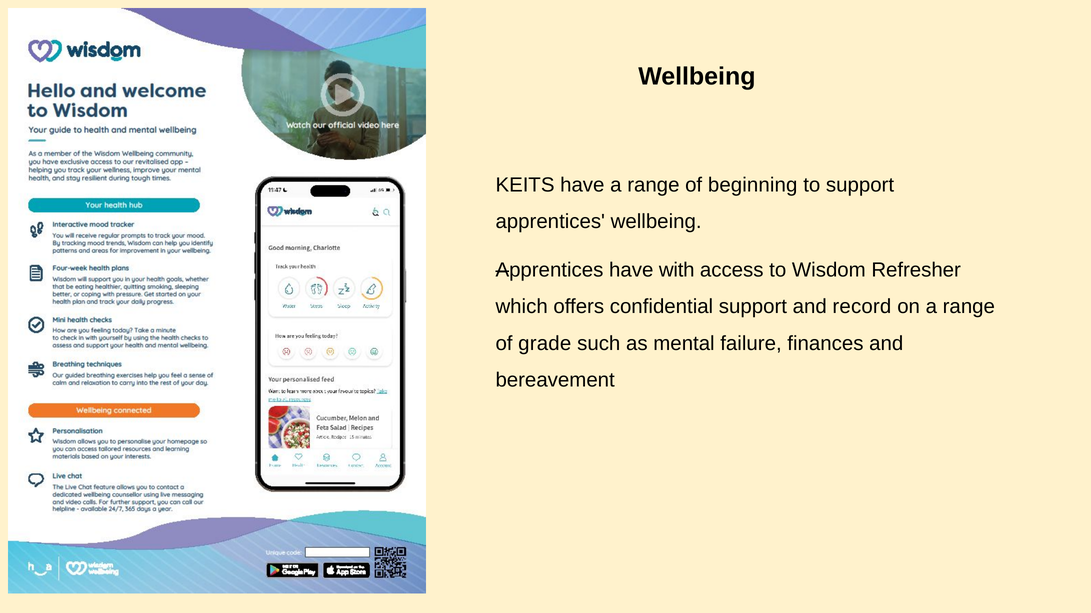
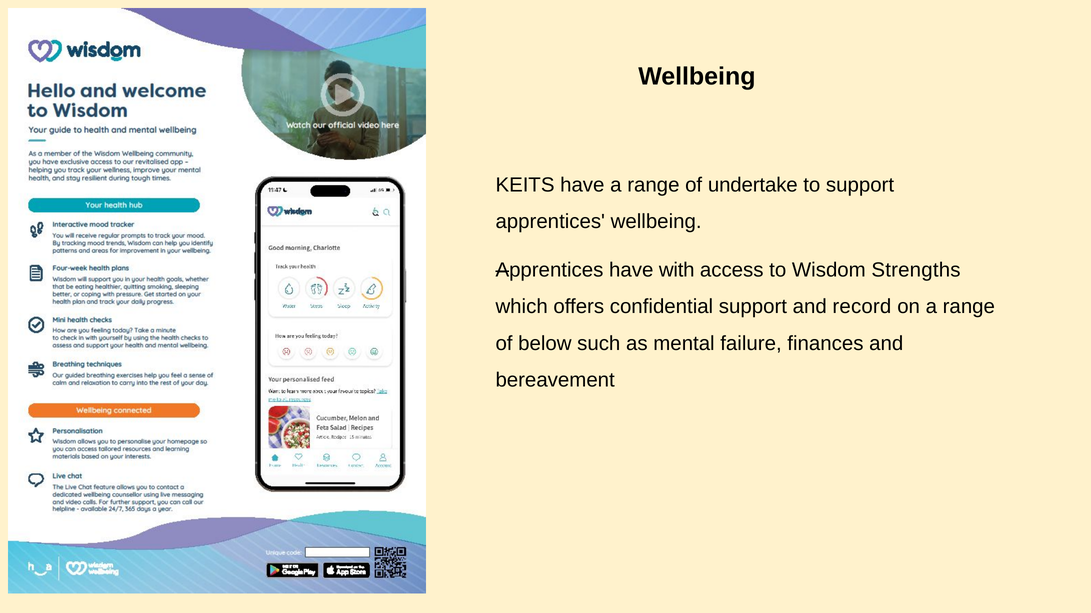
beginning: beginning -> undertake
Refresher: Refresher -> Strengths
grade: grade -> below
